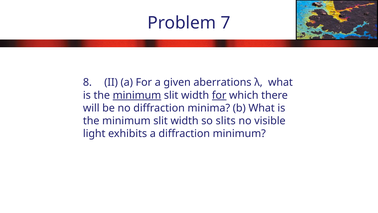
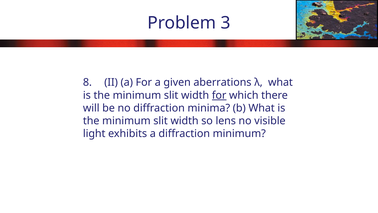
7: 7 -> 3
minimum at (137, 95) underline: present -> none
slits: slits -> lens
